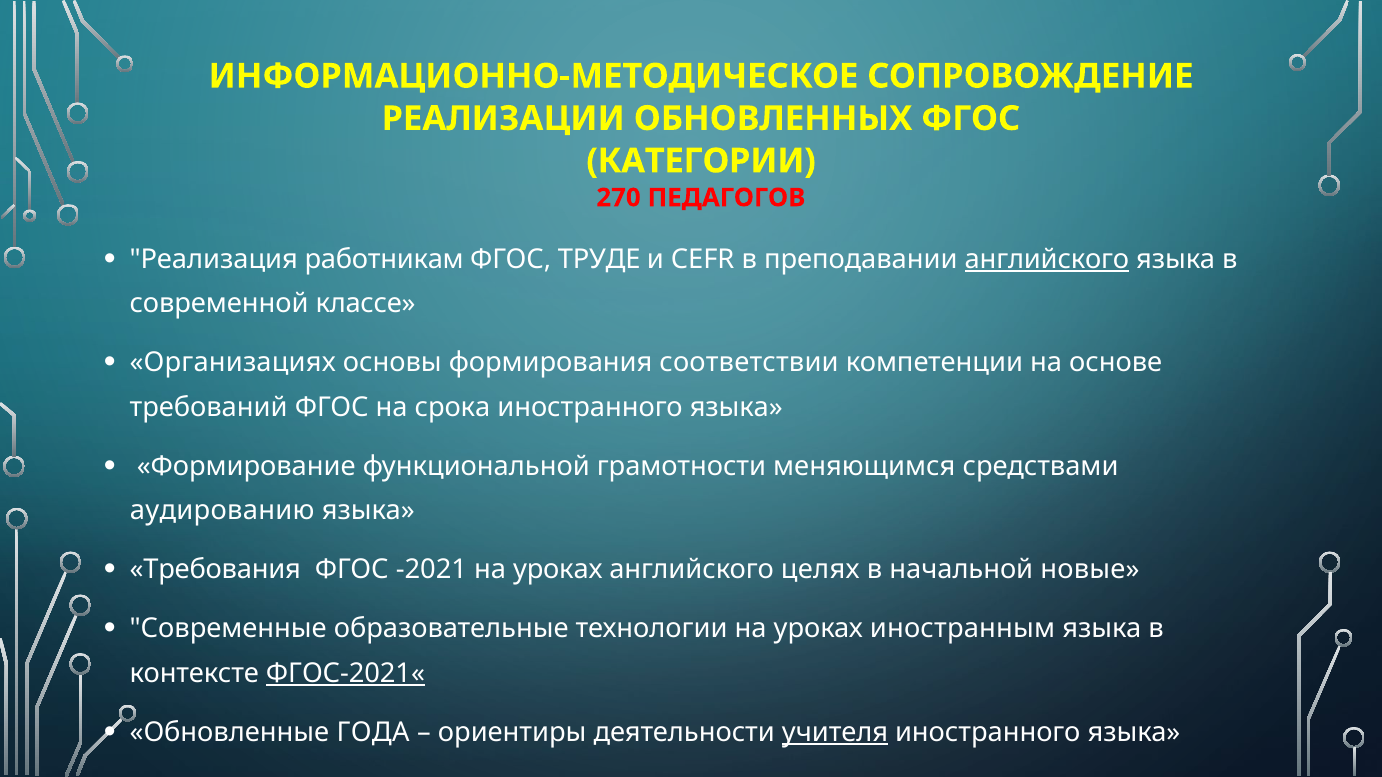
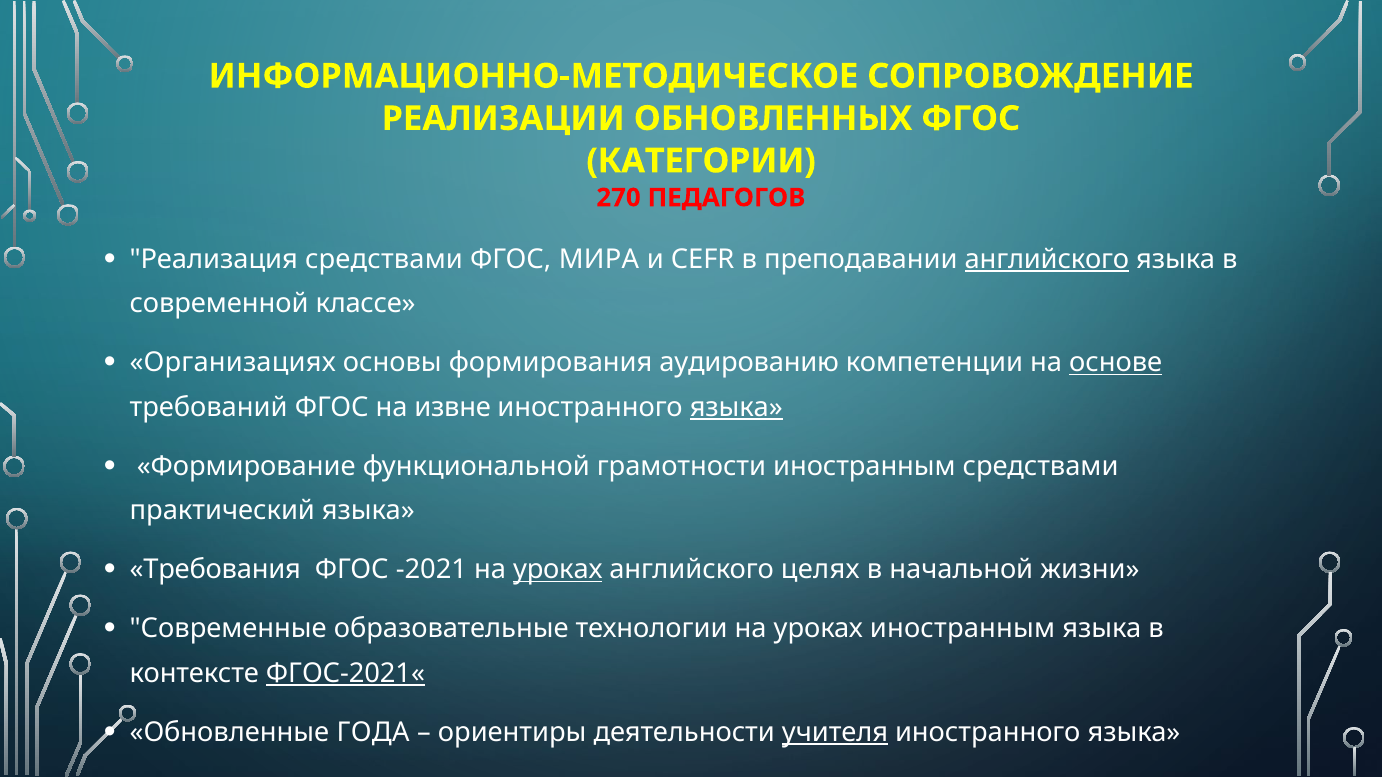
Реализация работникам: работникам -> средствами
ТРУДЕ: ТРУДЕ -> МИРА
соответствии: соответствии -> аудированию
основе underline: none -> present
срока: срока -> извне
языка at (736, 407) underline: none -> present
грамотности меняющимся: меняющимся -> иностранным
аудированию: аудированию -> практический
уроках at (558, 570) underline: none -> present
новые: новые -> жизни
